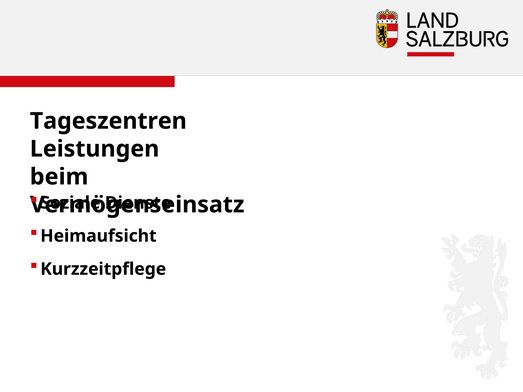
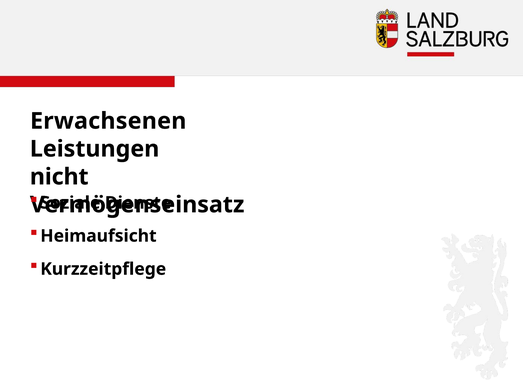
Tageszentren: Tageszentren -> Erwachsenen
beim: beim -> nicht
